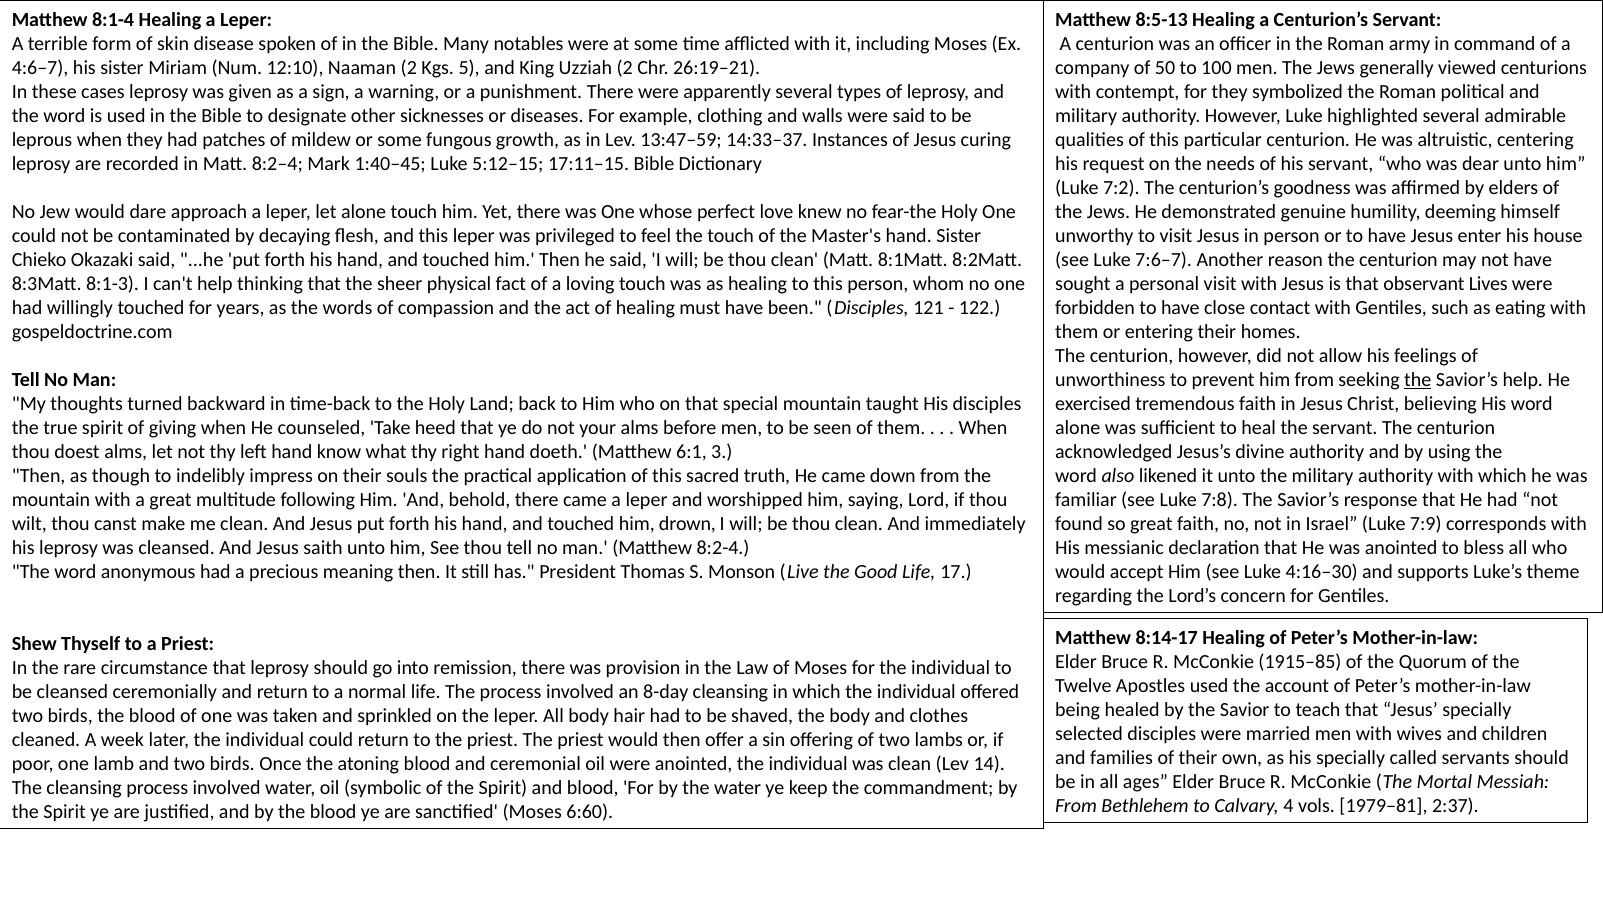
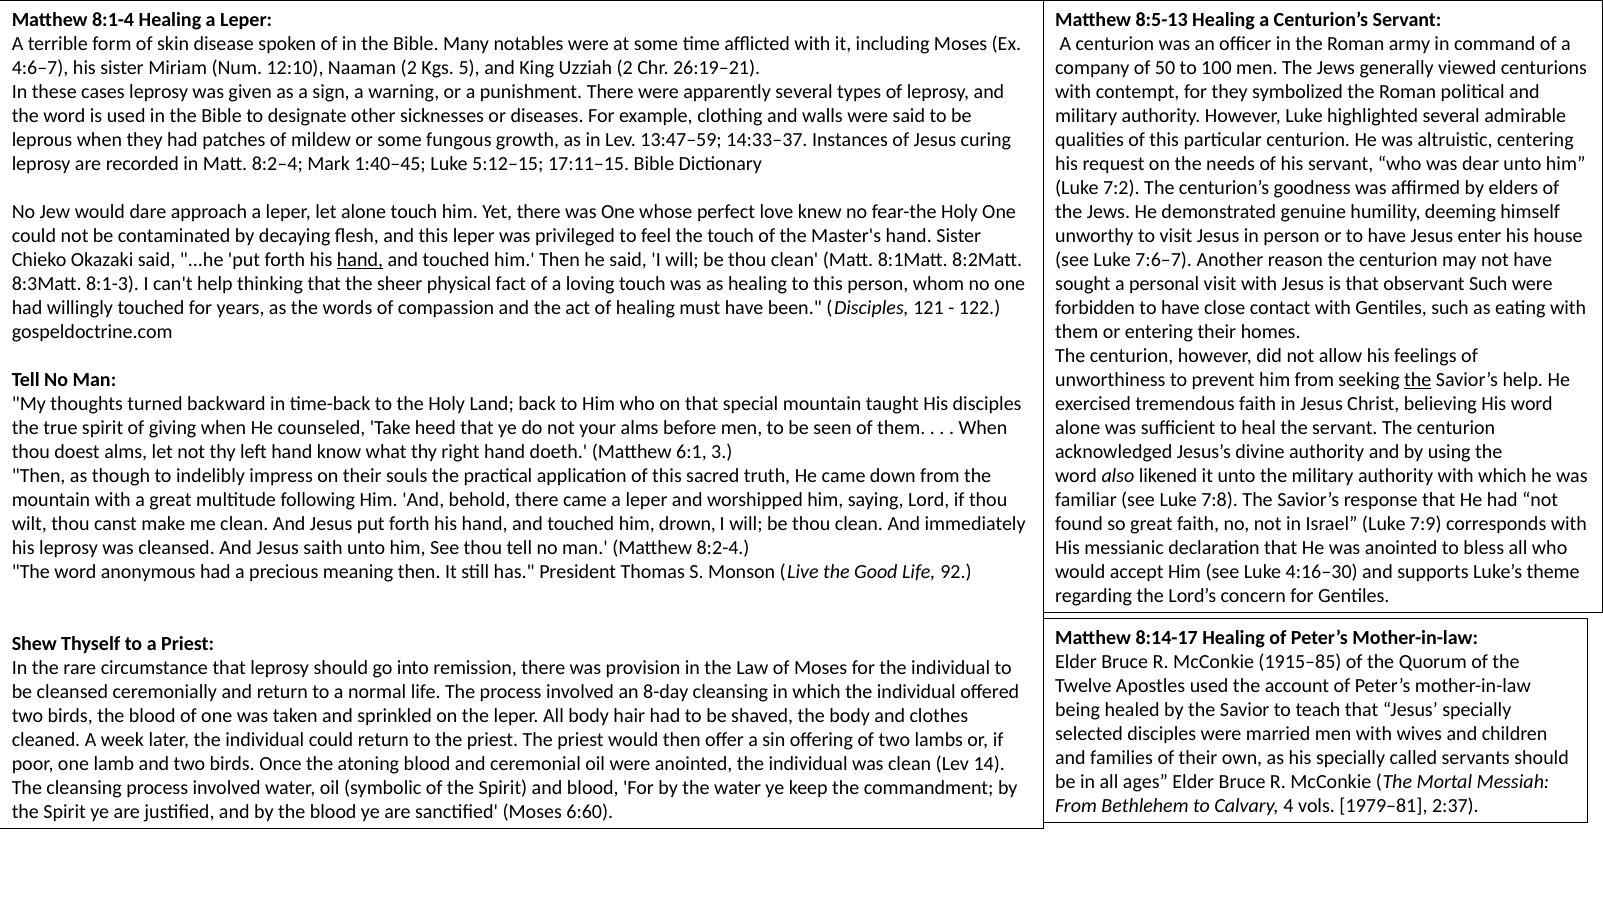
hand at (360, 260) underline: none -> present
observant Lives: Lives -> Such
17: 17 -> 92
